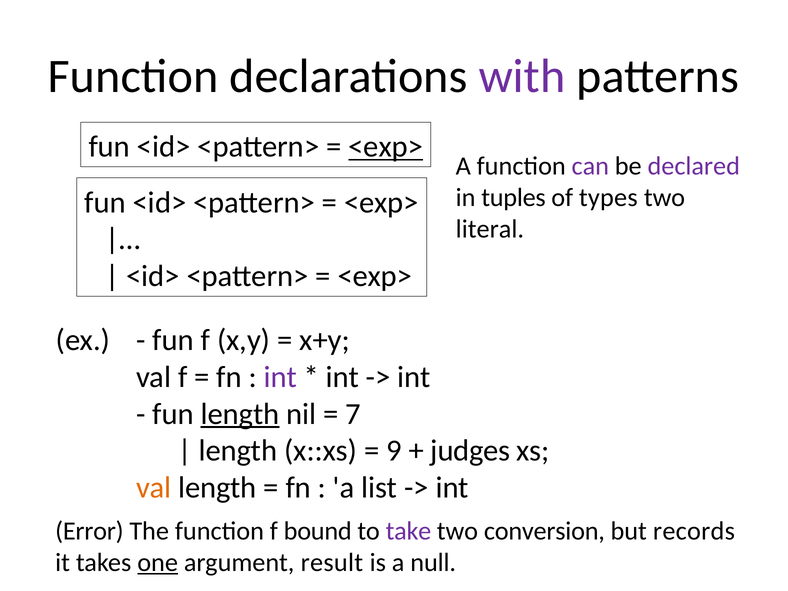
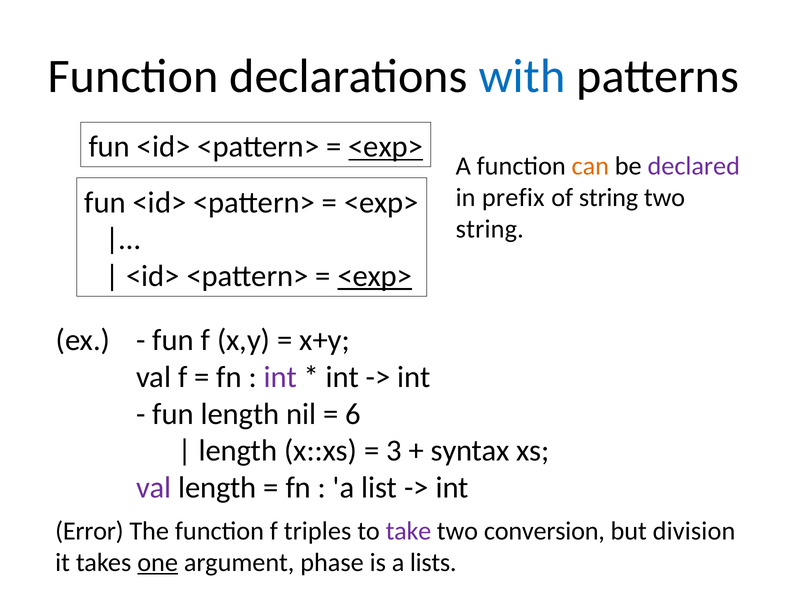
with colour: purple -> blue
can colour: purple -> orange
tuples: tuples -> prefix
of types: types -> string
literal at (490, 229): literal -> string
<exp> at (375, 276) underline: none -> present
length at (240, 414) underline: present -> none
7: 7 -> 6
9: 9 -> 3
judges: judges -> syntax
val at (154, 488) colour: orange -> purple
bound: bound -> triples
records: records -> division
result: result -> phase
null: null -> lists
